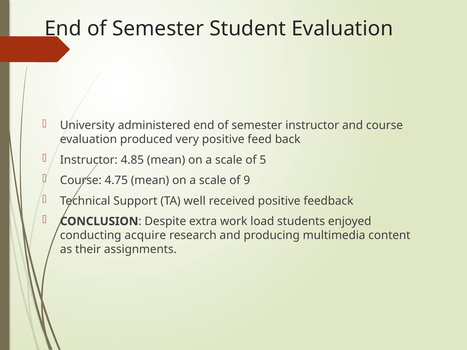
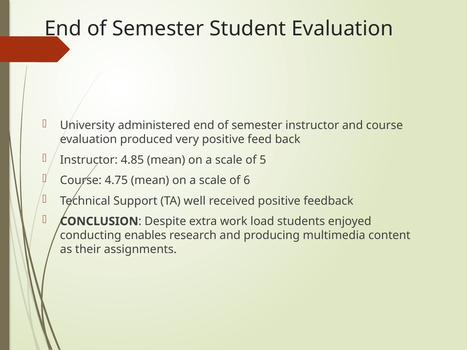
9: 9 -> 6
acquire: acquire -> enables
